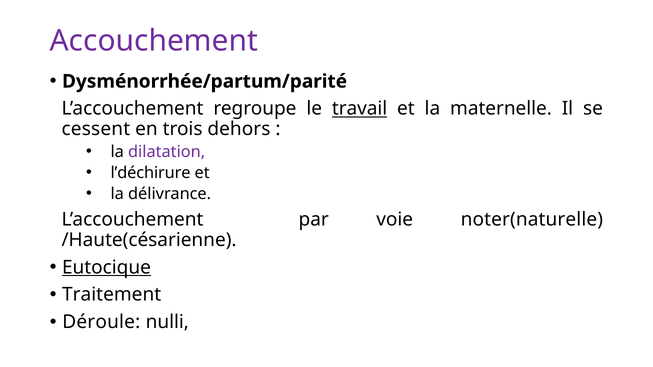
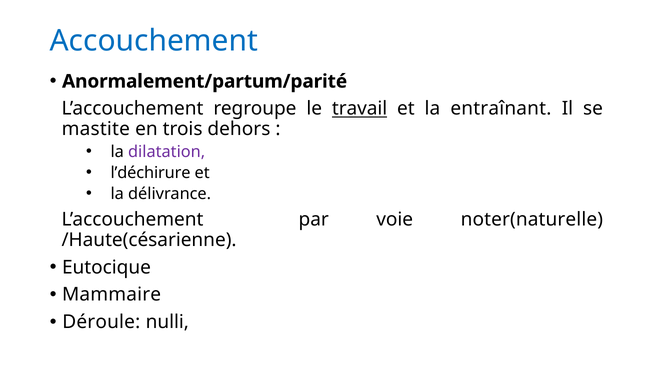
Accouchement colour: purple -> blue
Dysménorrhée/partum/parité: Dysménorrhée/partum/parité -> Anormalement/partum/parité
maternelle: maternelle -> entraînant
cessent: cessent -> mastite
Eutocique underline: present -> none
Traitement: Traitement -> Mammaire
